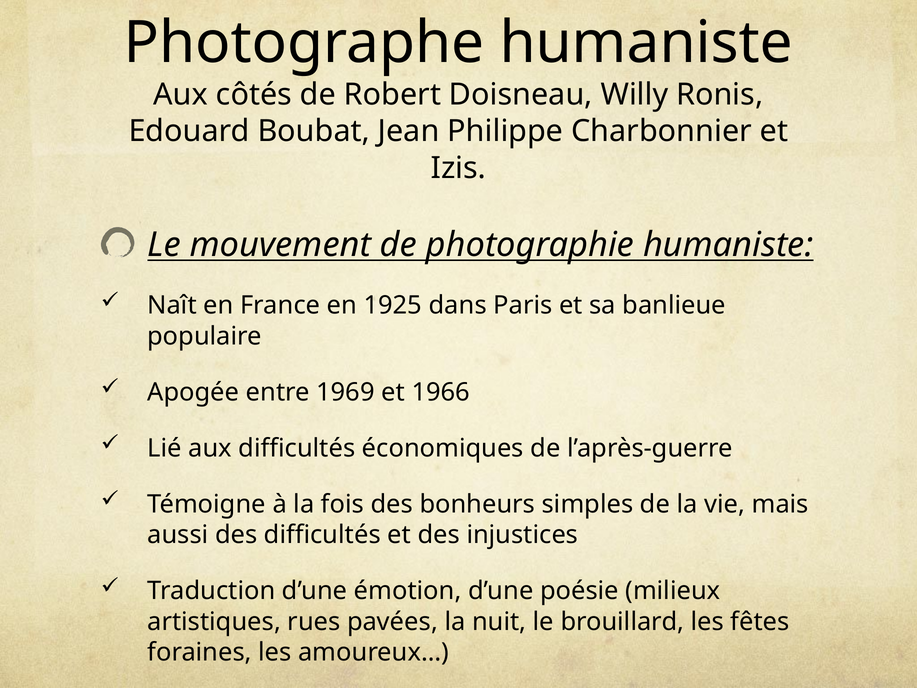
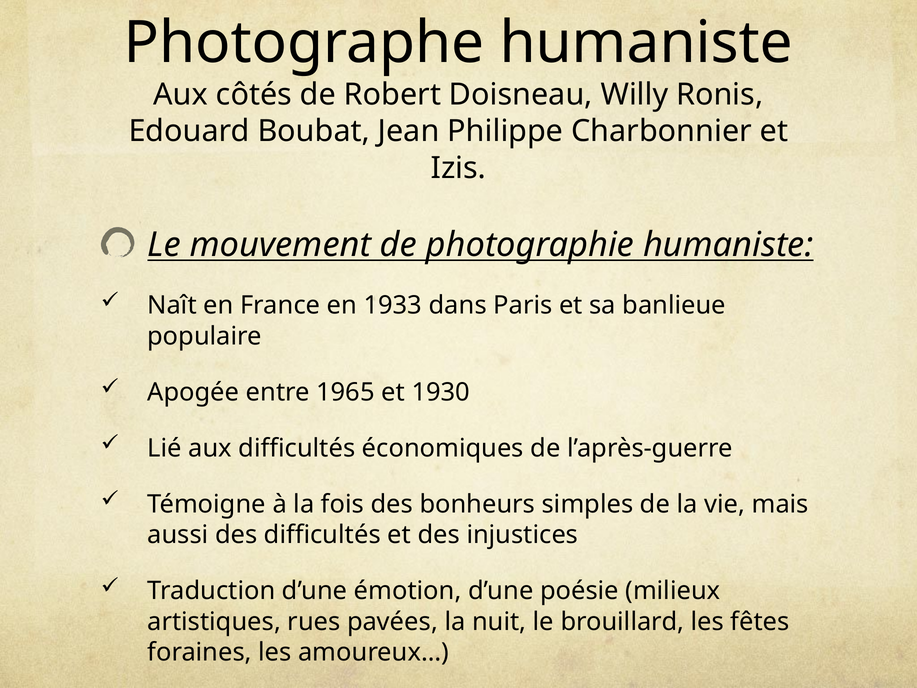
1925: 1925 -> 1933
1969: 1969 -> 1965
1966: 1966 -> 1930
